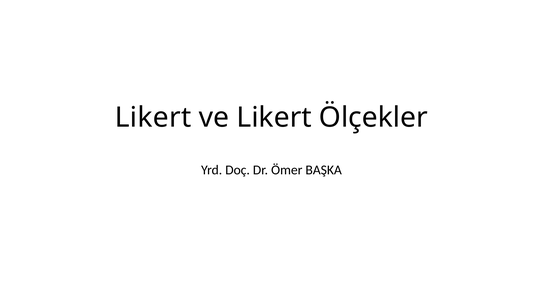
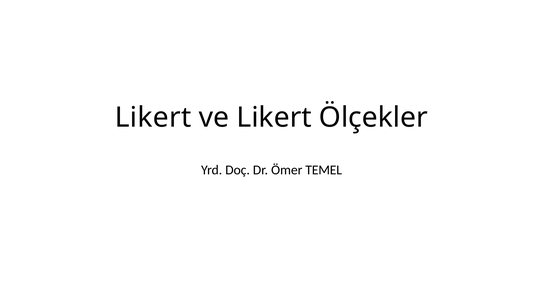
BAŞKA: BAŞKA -> TEMEL
